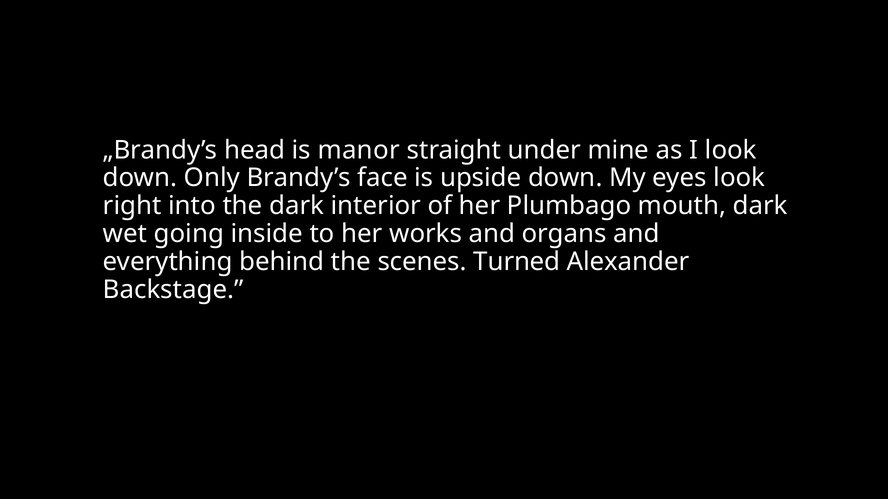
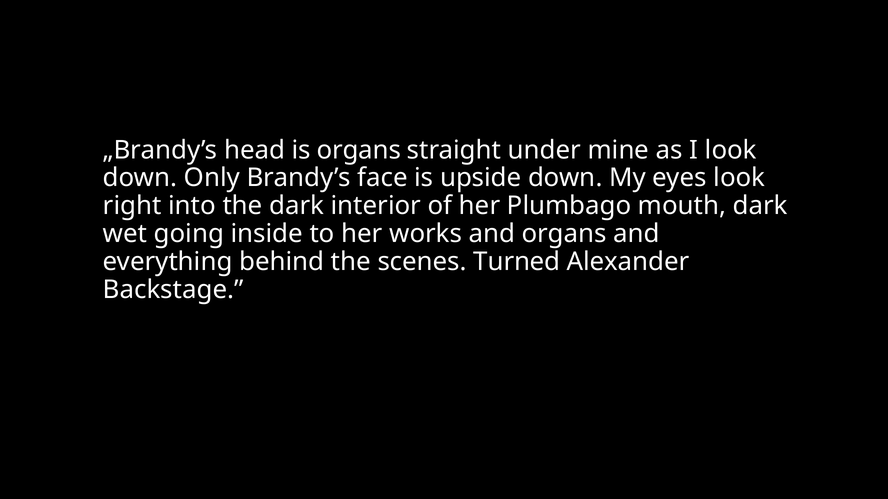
is manor: manor -> organs
